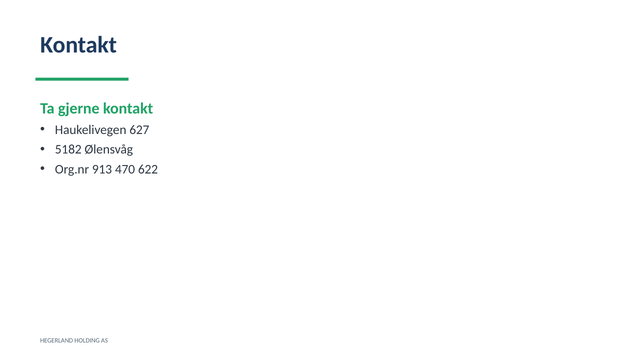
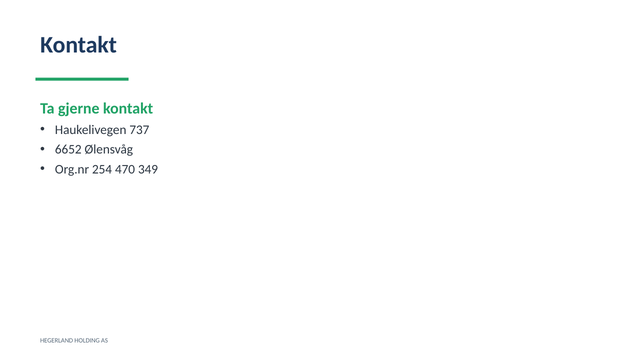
627: 627 -> 737
5182: 5182 -> 6652
913: 913 -> 254
622: 622 -> 349
